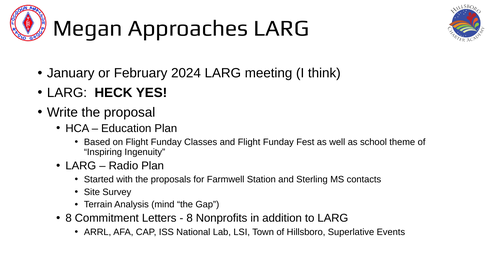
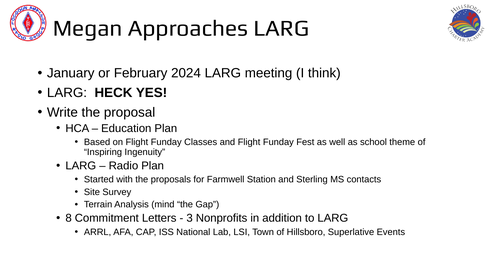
8 at (190, 218): 8 -> 3
